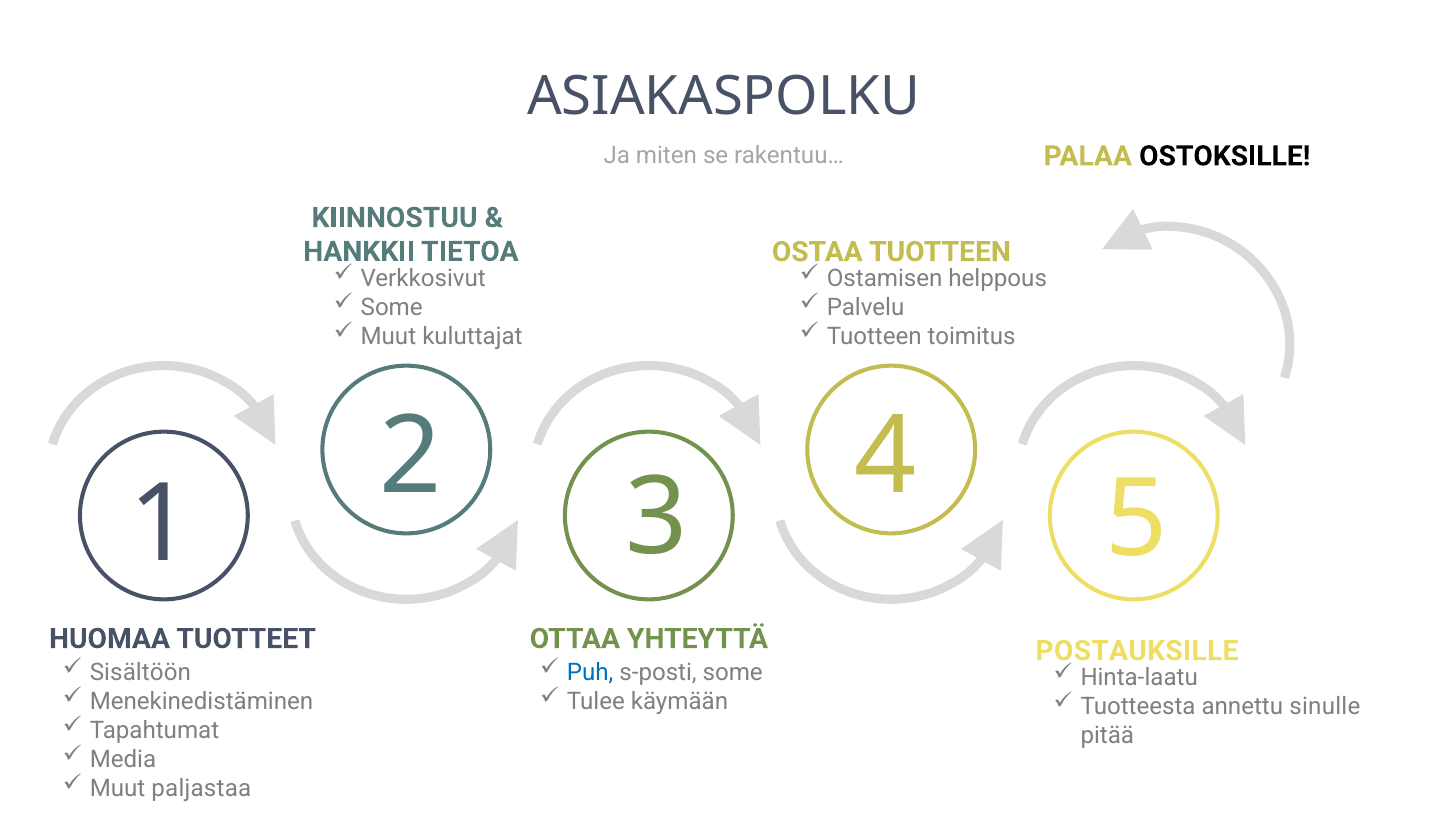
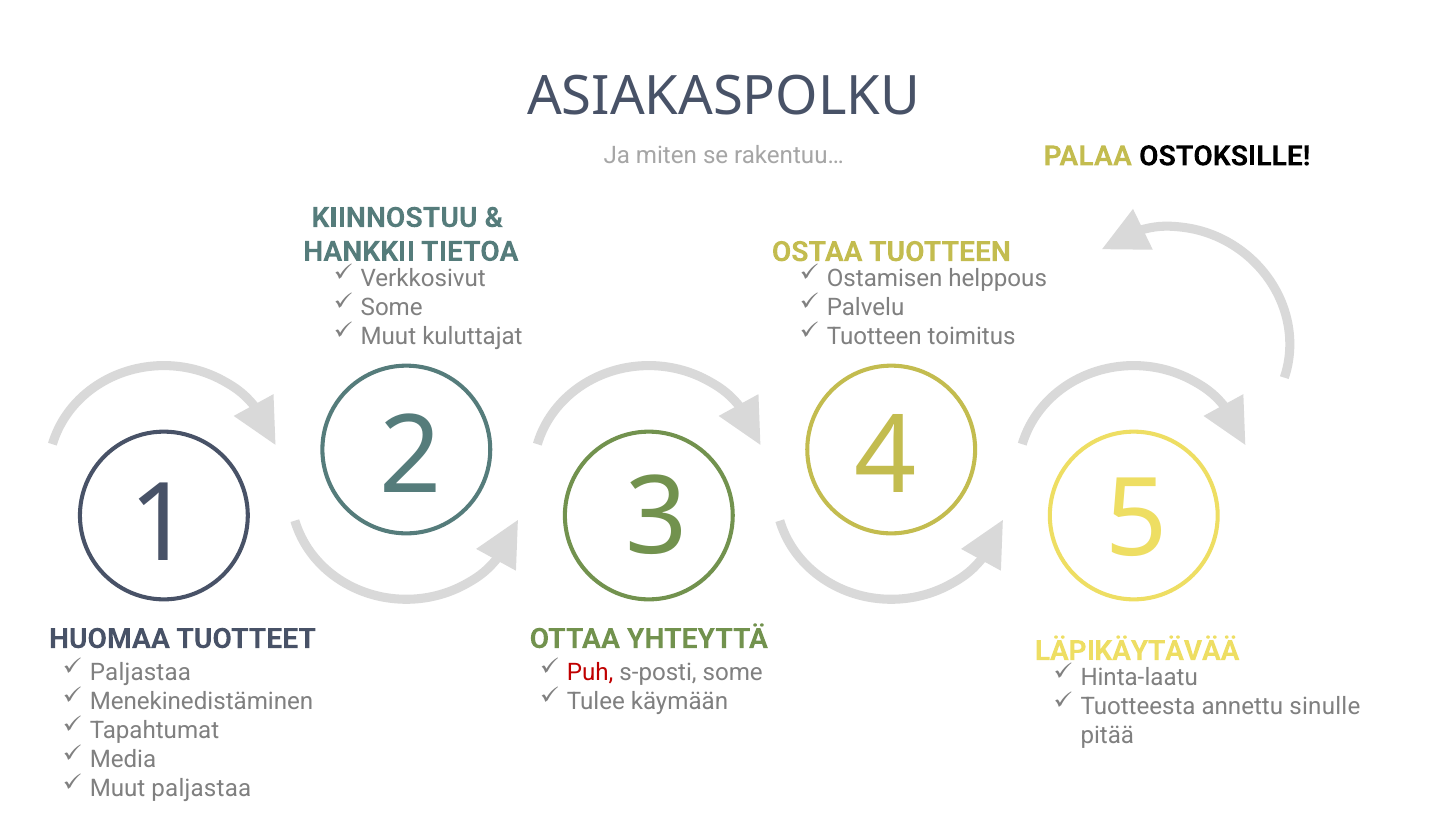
POSTAUKSILLE: POSTAUKSILLE -> LÄPIKÄYTÄVÄÄ
Sisältöön at (140, 673): Sisältöön -> Paljastaa
Puh colour: blue -> red
